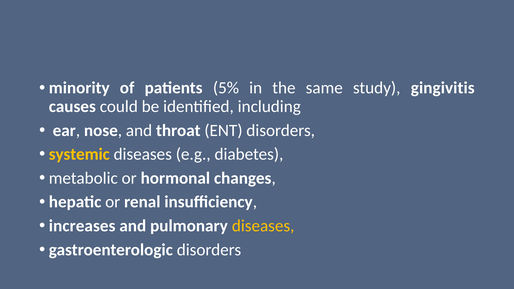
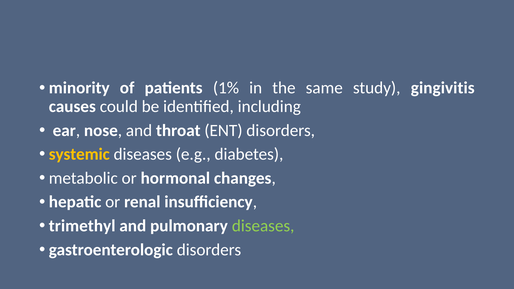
5%: 5% -> 1%
increases: increases -> trimethyl
diseases at (263, 226) colour: yellow -> light green
